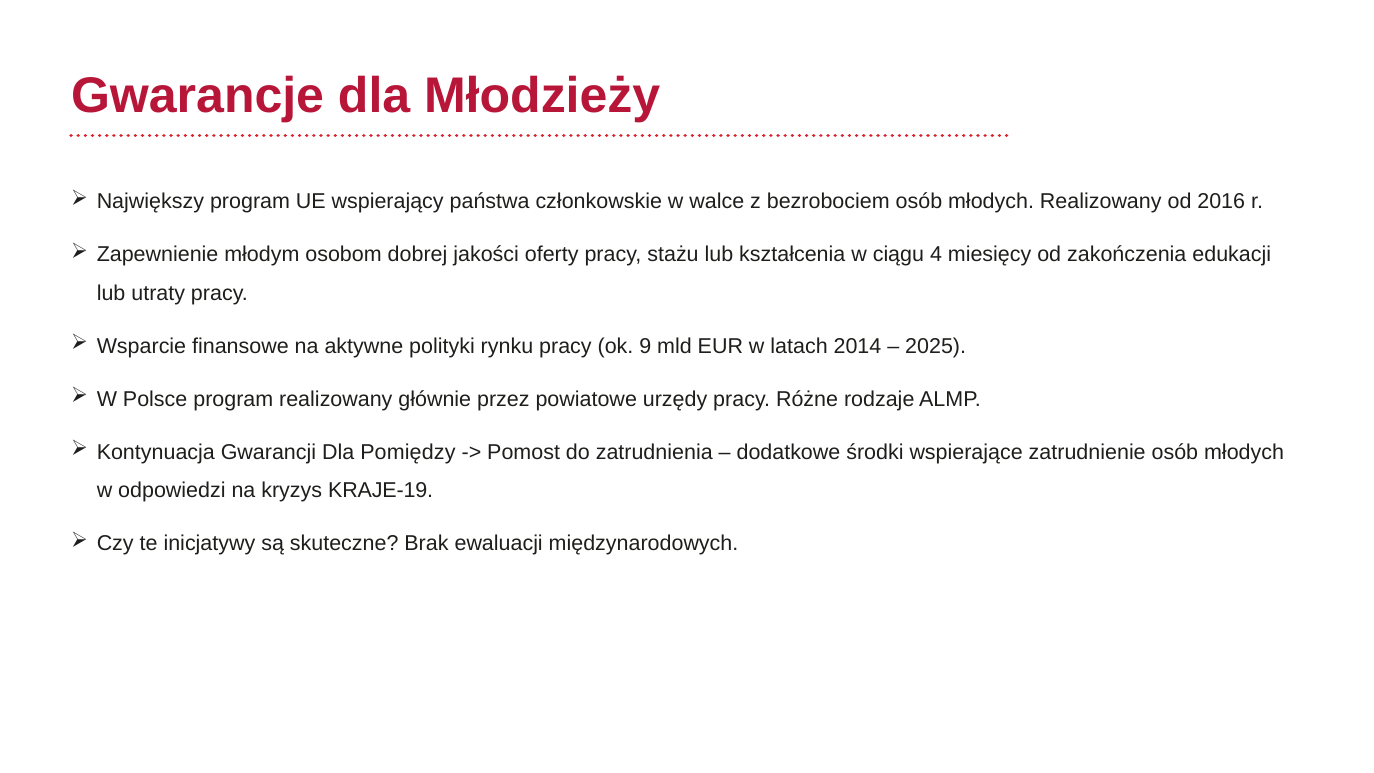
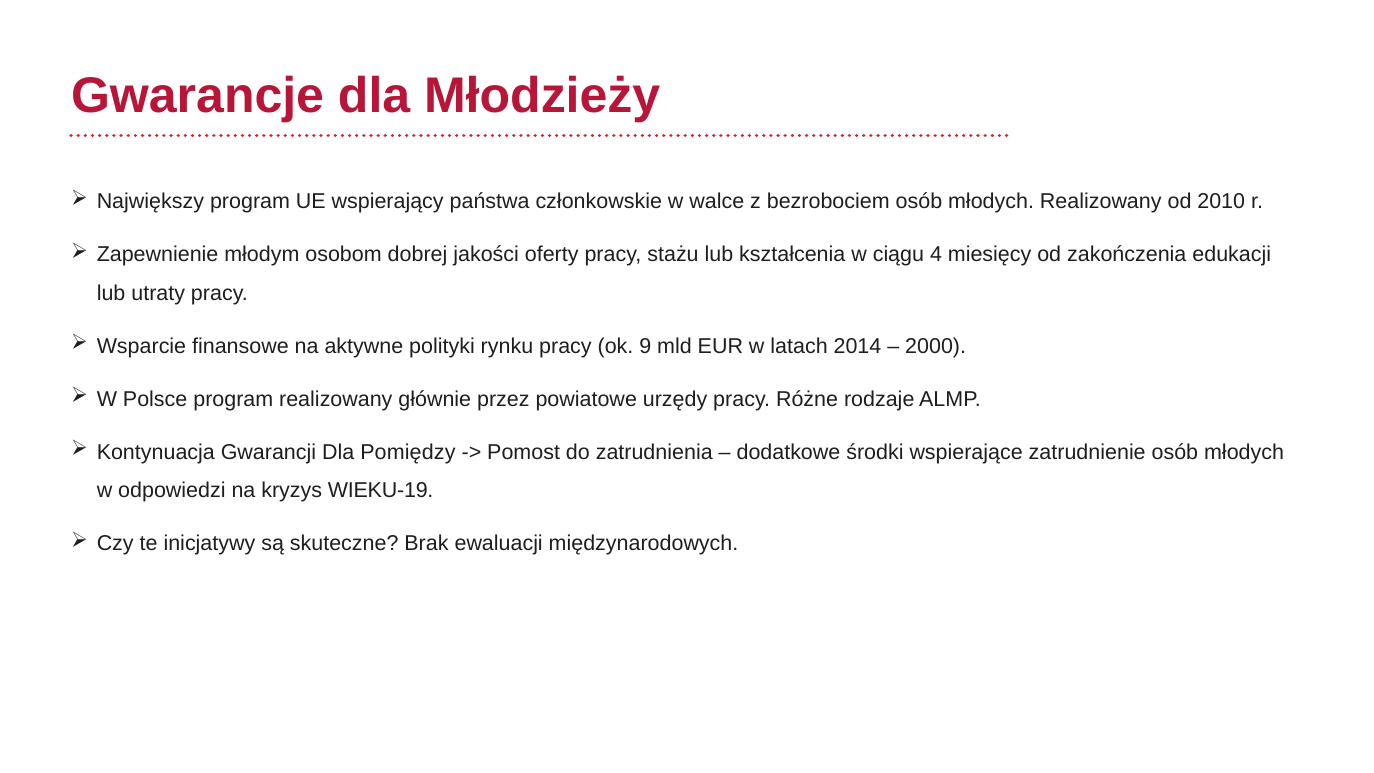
2016: 2016 -> 2010
2025: 2025 -> 2000
KRAJE-19: KRAJE-19 -> WIEKU-19
